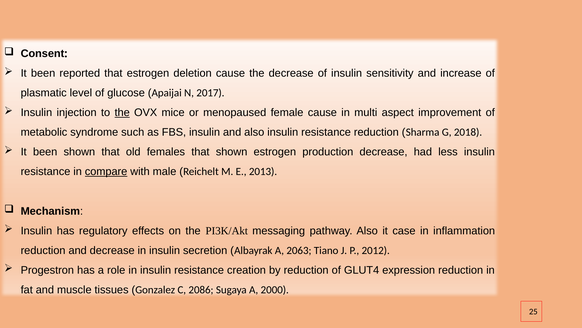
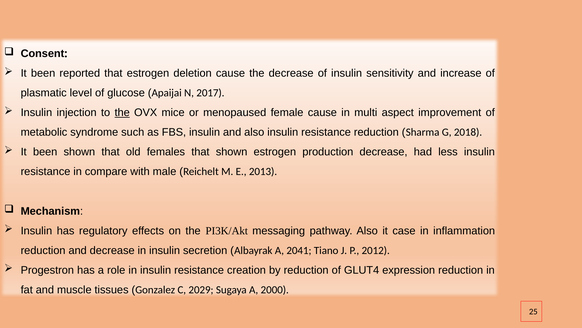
compare underline: present -> none
2063: 2063 -> 2041
2086: 2086 -> 2029
